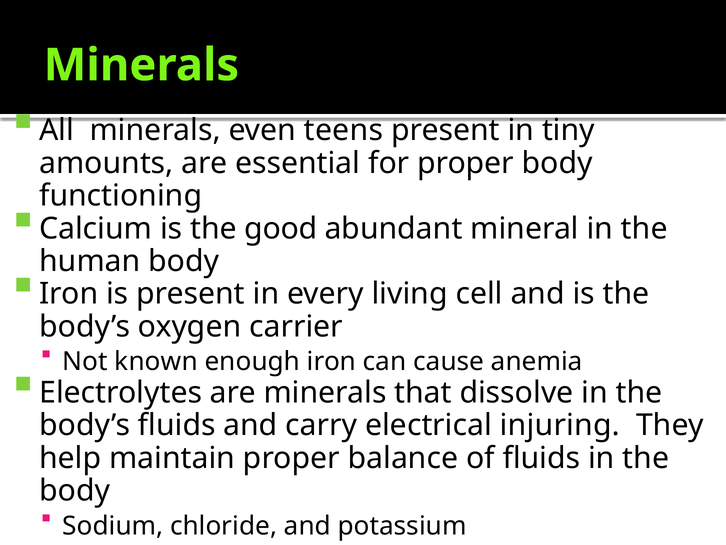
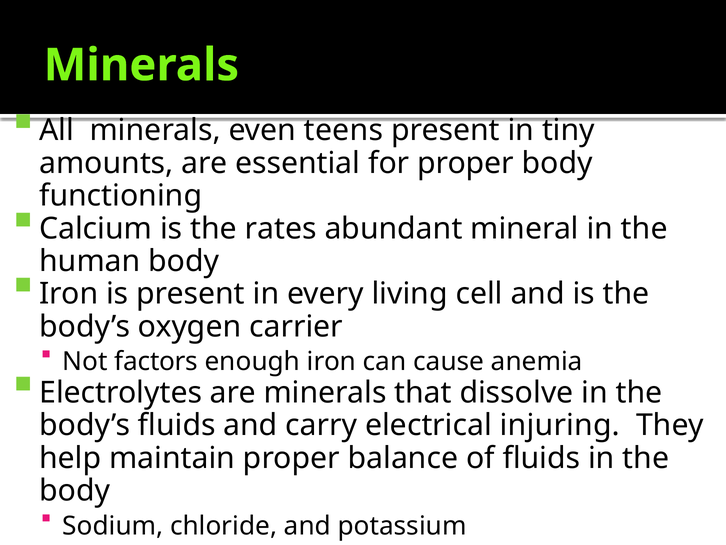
good: good -> rates
known: known -> factors
